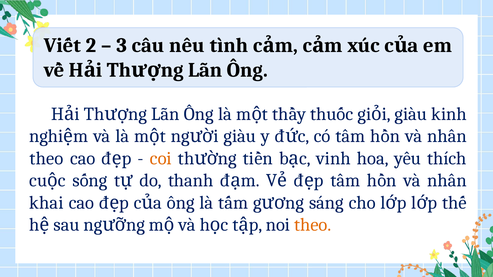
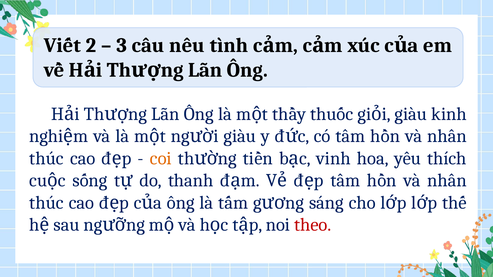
theo at (46, 159): theo -> thúc
khai at (46, 203): khai -> thúc
theo at (313, 225) colour: orange -> red
